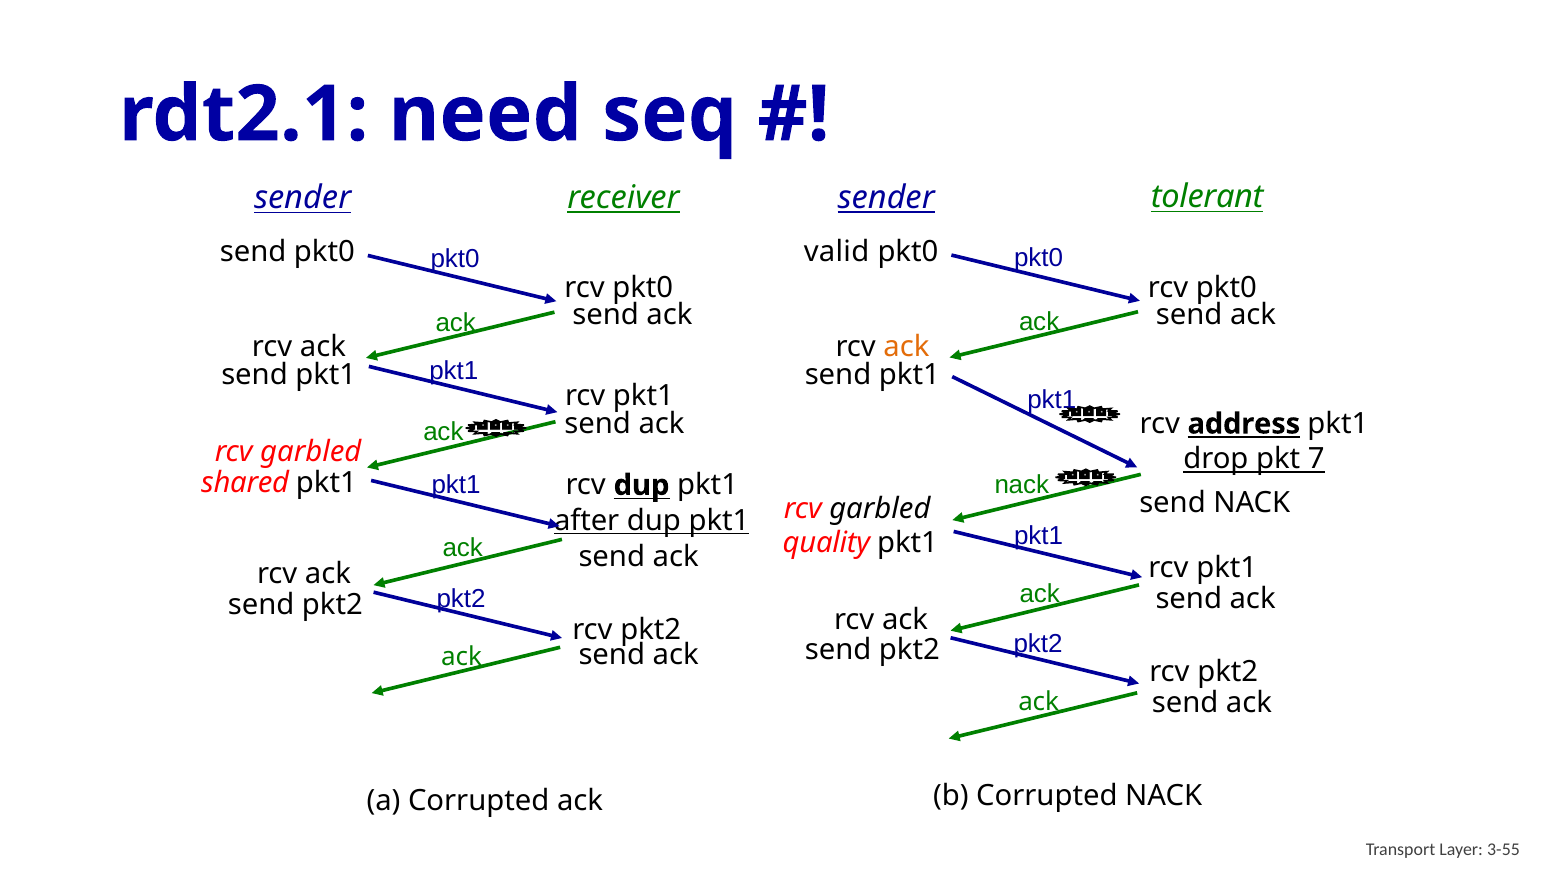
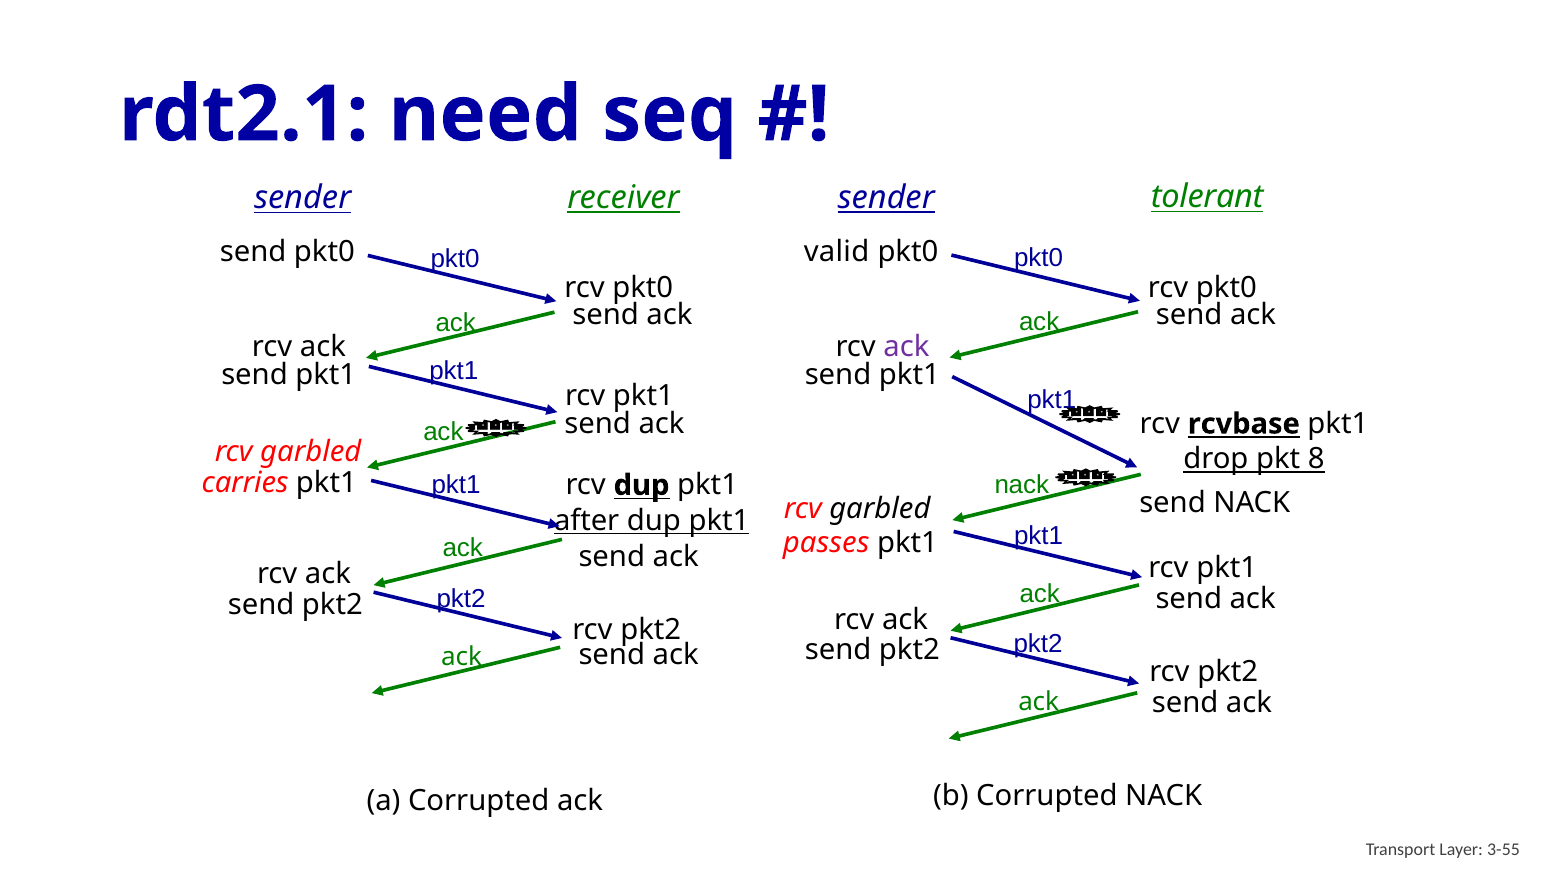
ack at (907, 347) colour: orange -> purple
address: address -> rcvbase
7: 7 -> 8
shared: shared -> carries
quality: quality -> passes
